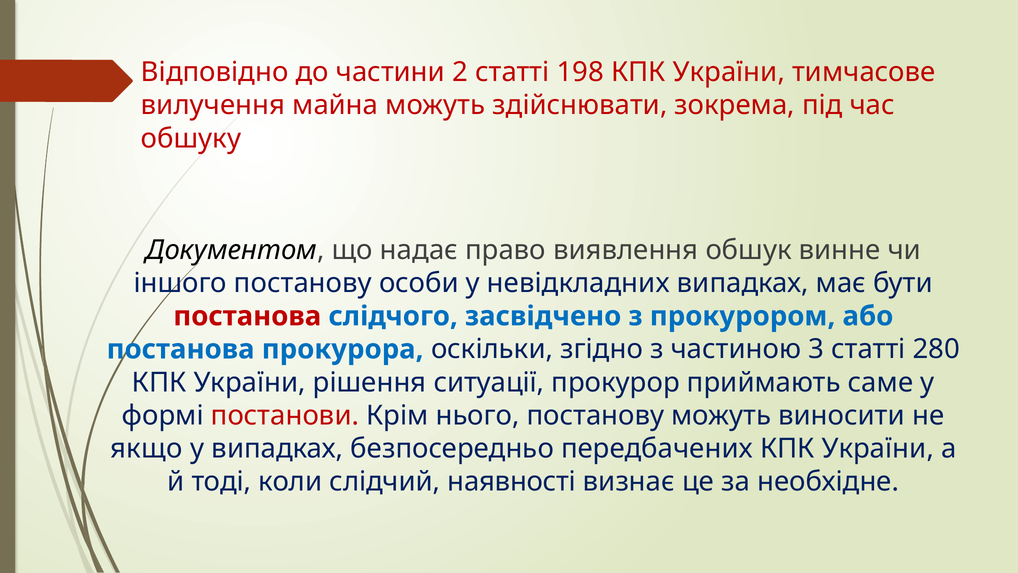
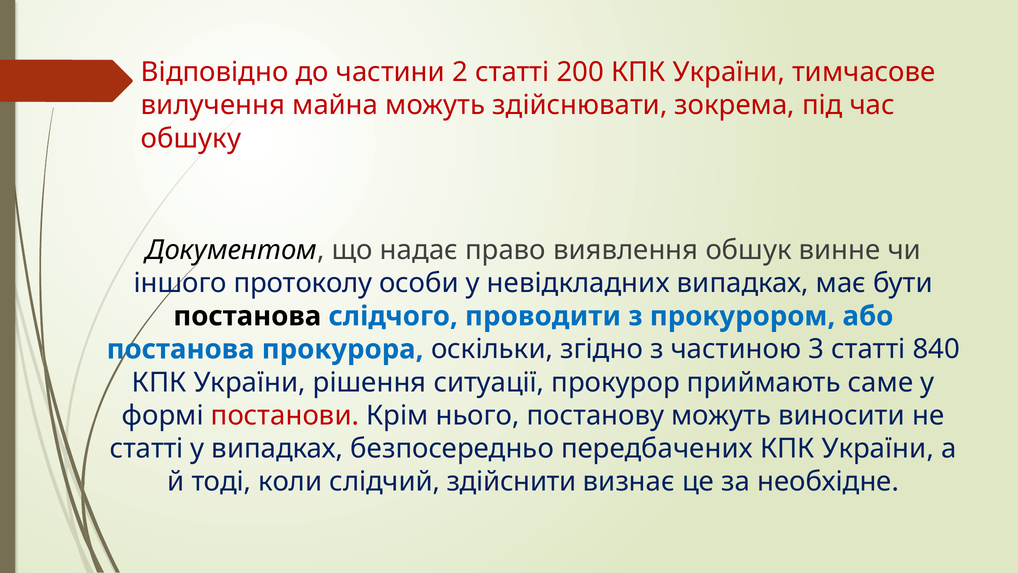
198: 198 -> 200
іншого постанову: постанову -> протоколу
постанова at (247, 316) colour: red -> black
засвідчено: засвідчено -> проводити
280: 280 -> 840
якщо at (146, 448): якщо -> статті
наявності: наявності -> здійснити
